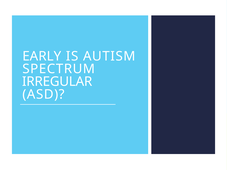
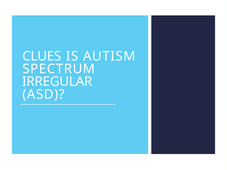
EARLY: EARLY -> CLUES
